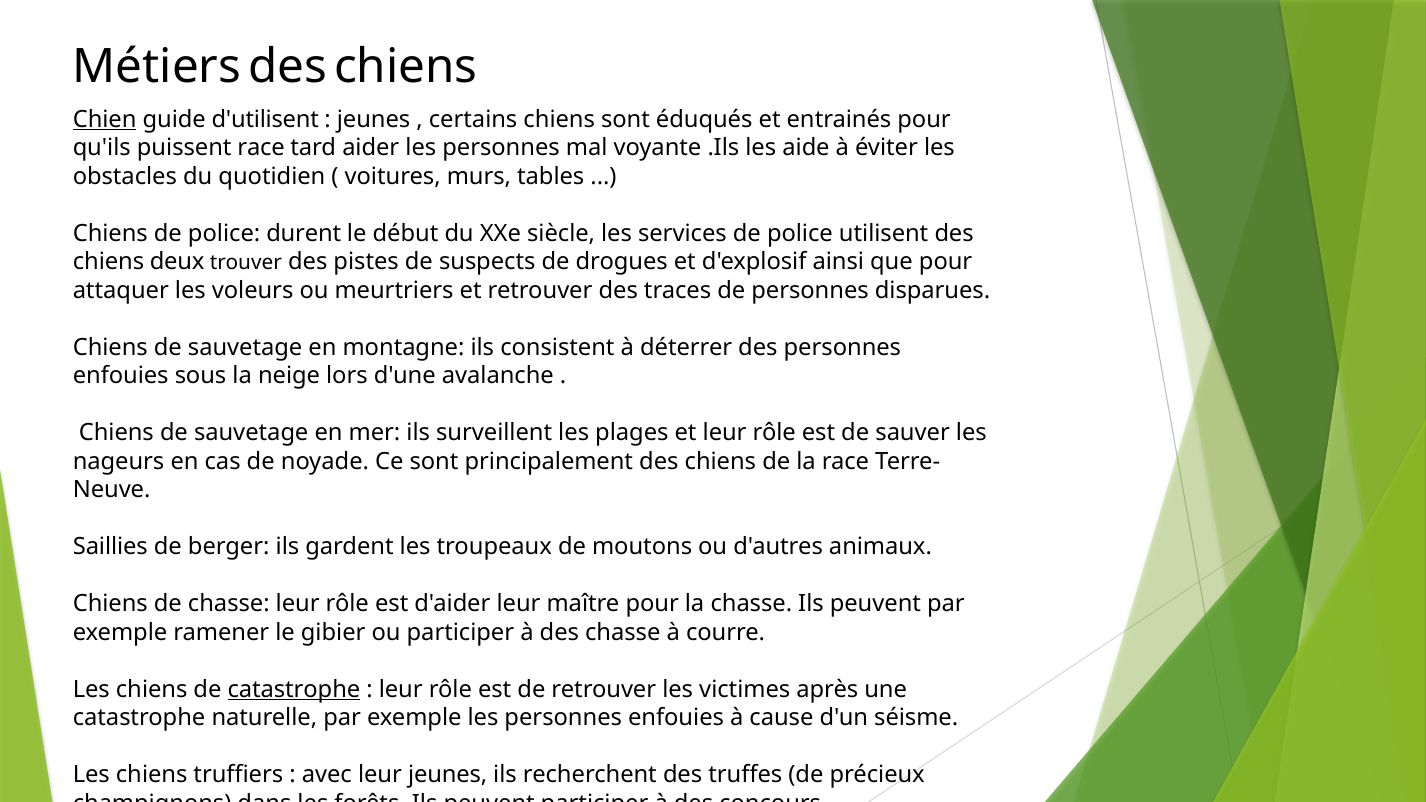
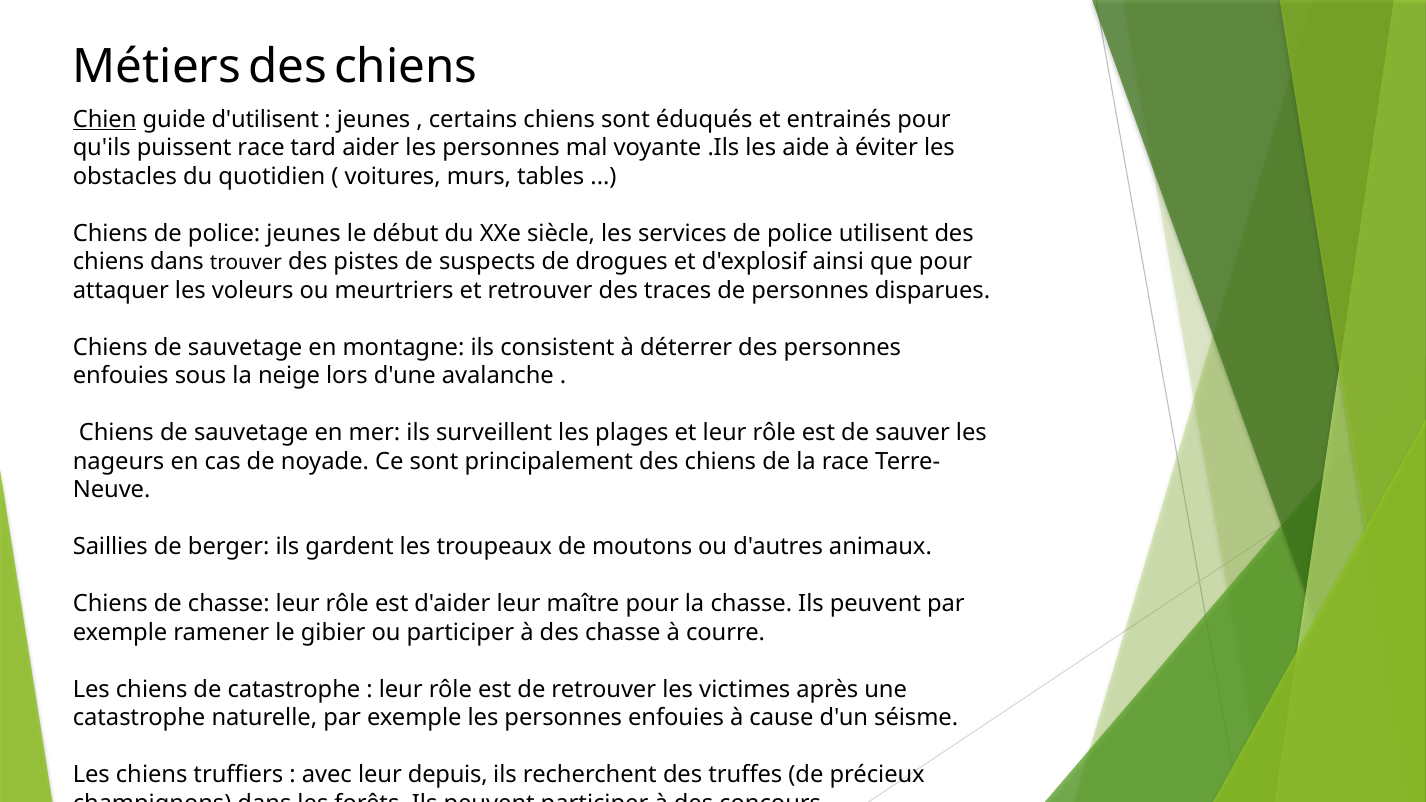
police durent: durent -> jeunes
chiens deux: deux -> dans
catastrophe at (294, 689) underline: present -> none
leur jeunes: jeunes -> depuis
